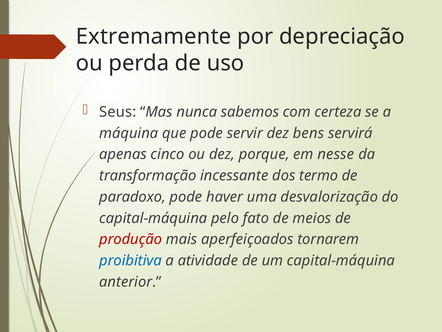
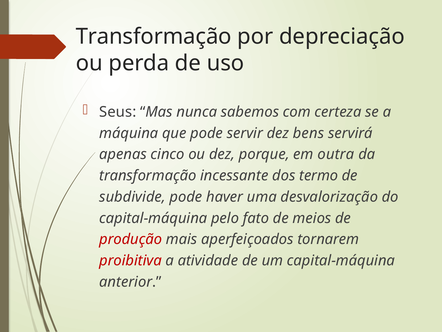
Extremamente at (154, 37): Extremamente -> Transformação
nesse: nesse -> outra
paradoxo: paradoxo -> subdivide
proibitiva colour: blue -> red
